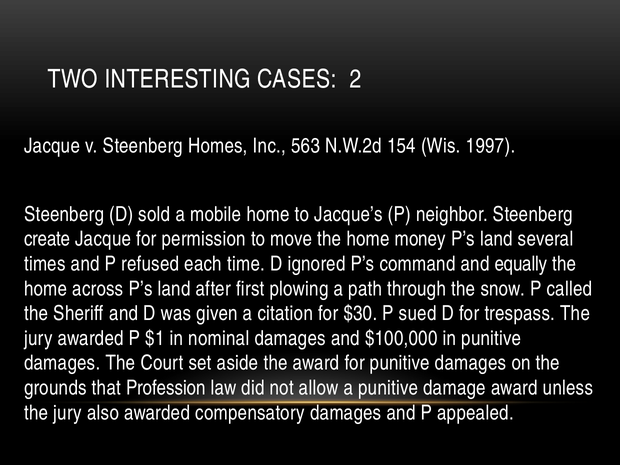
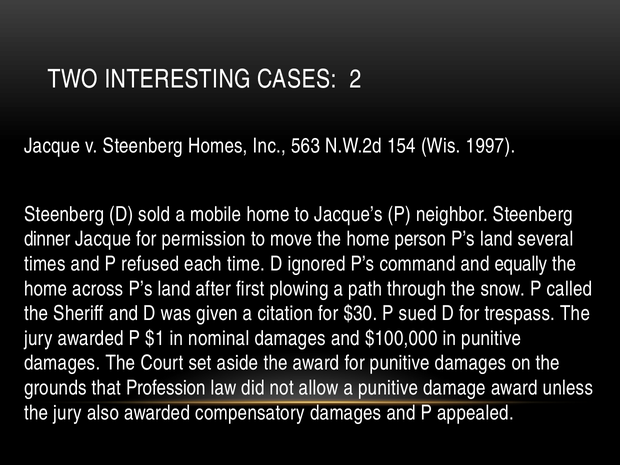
create: create -> dinner
money: money -> person
